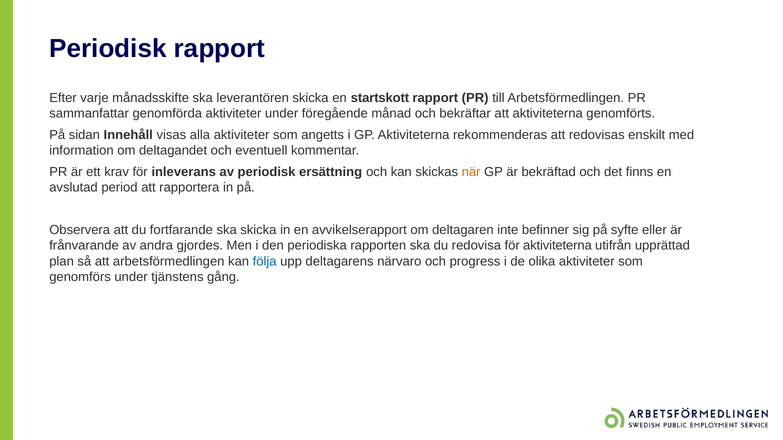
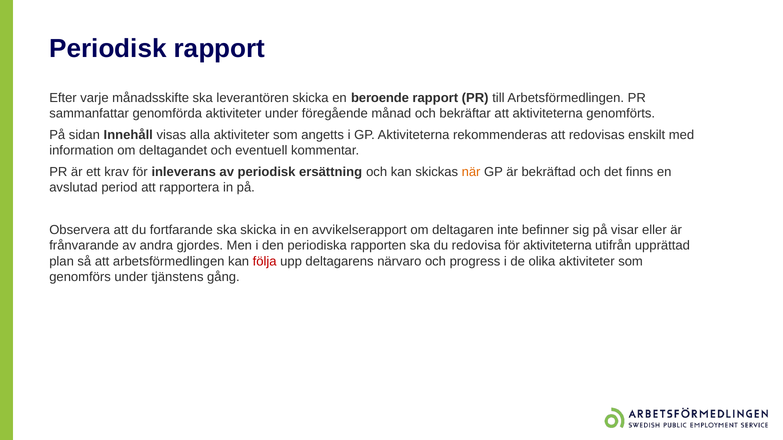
startskott: startskott -> beroende
syfte: syfte -> visar
följa colour: blue -> red
